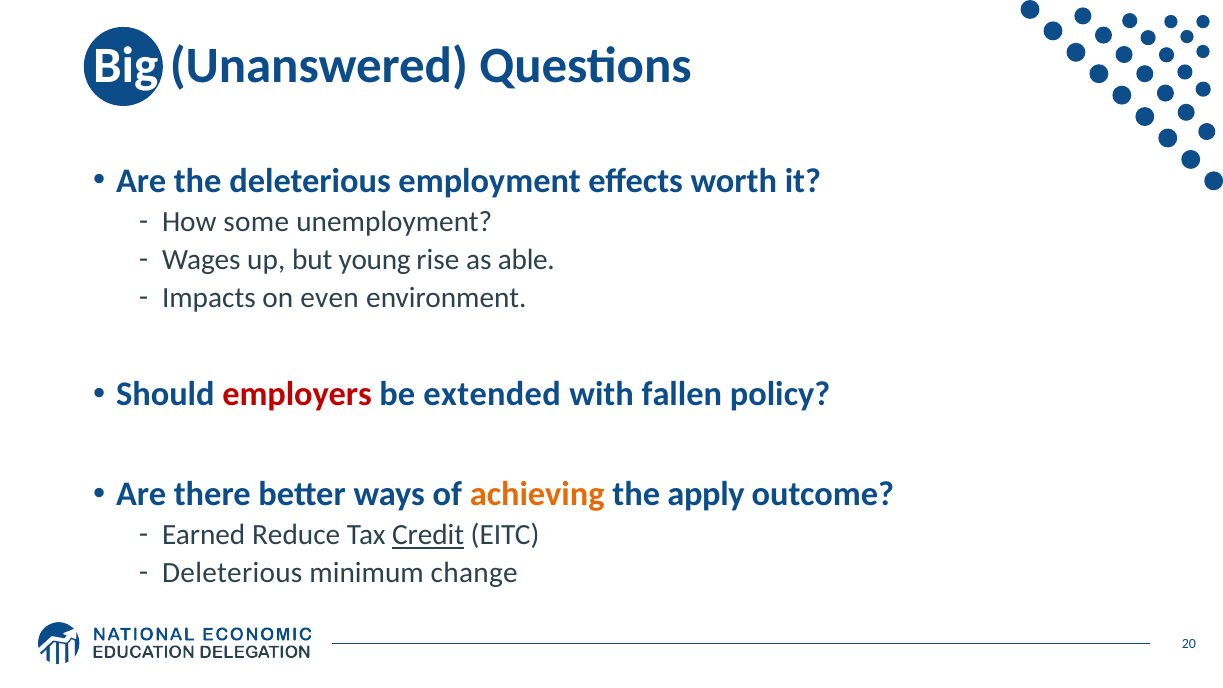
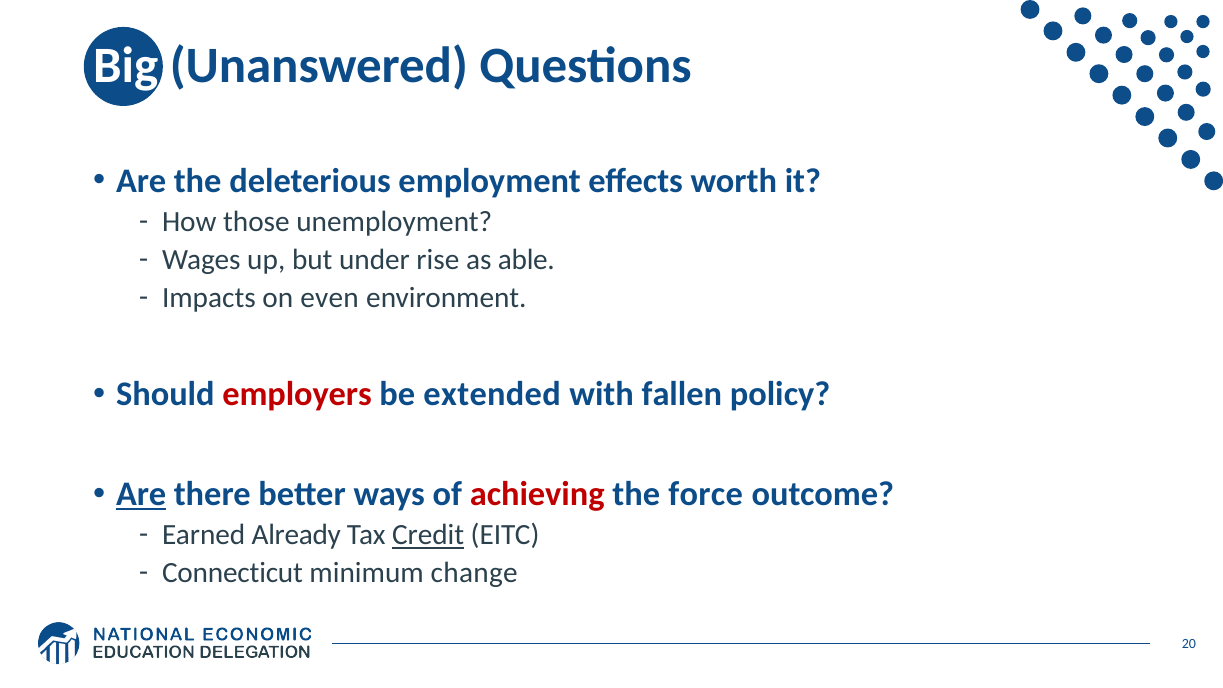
some: some -> those
young: young -> under
Are at (141, 494) underline: none -> present
achieving colour: orange -> red
apply: apply -> force
Reduce: Reduce -> Already
Deleterious at (232, 573): Deleterious -> Connecticut
